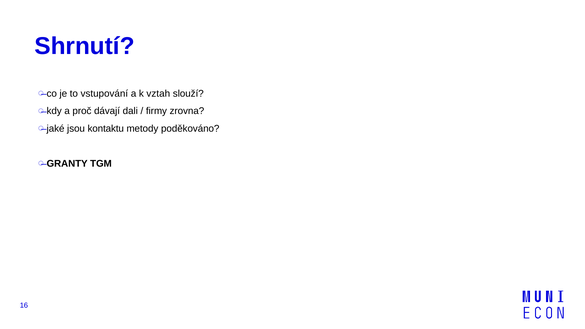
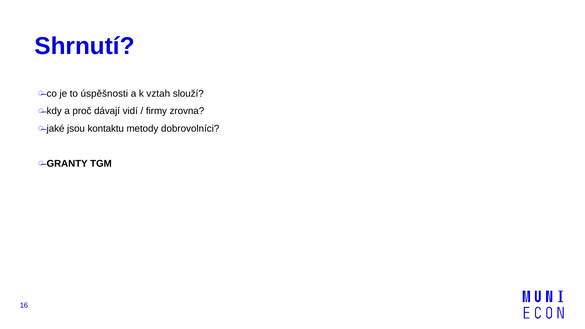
vstupování: vstupování -> úspěšnosti
dali: dali -> vidí
poděkováno: poděkováno -> dobrovolníci
